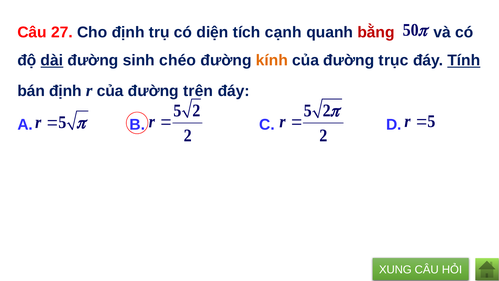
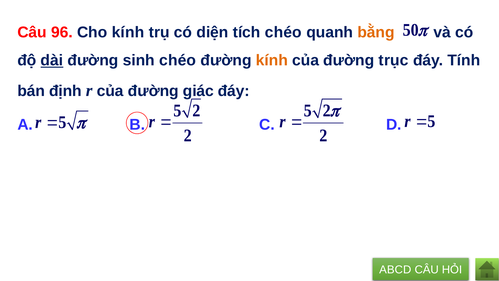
27: 27 -> 96
Cho định: định -> kính
tích cạnh: cạnh -> chéo
bằng colour: red -> orange
Tính underline: present -> none
trên: trên -> giác
XUNG: XUNG -> ABCD
